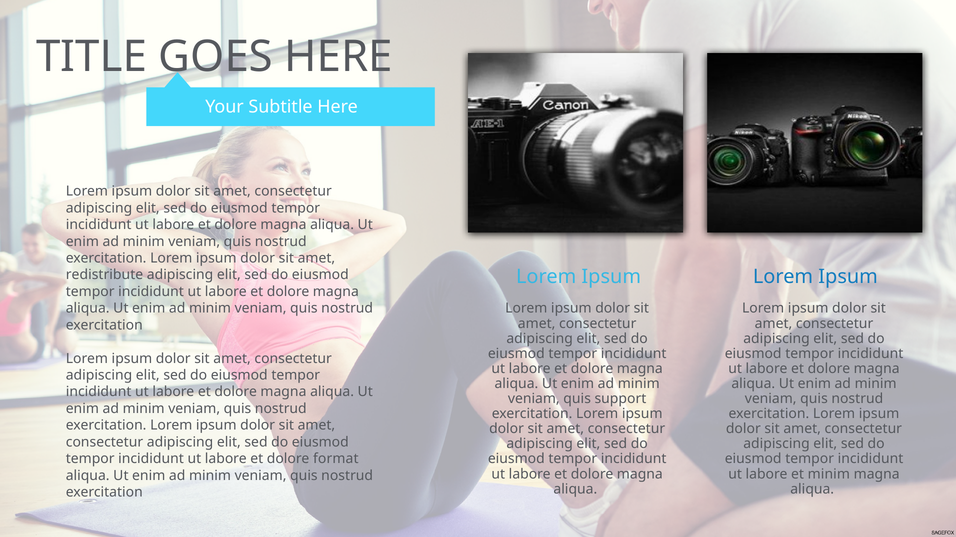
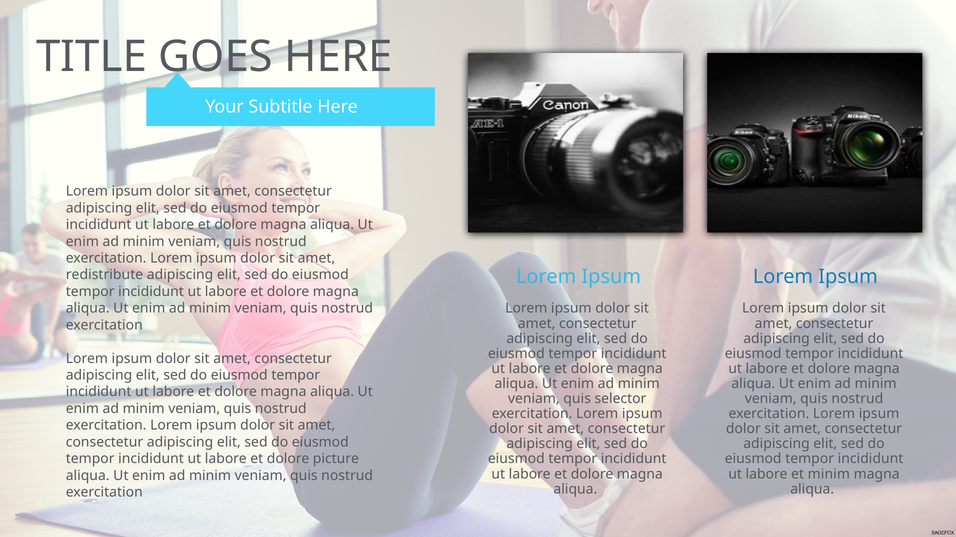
support: support -> selector
format: format -> picture
